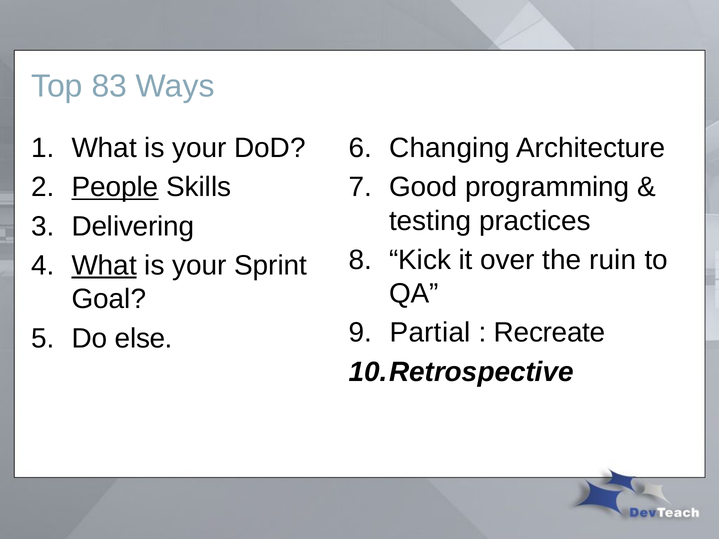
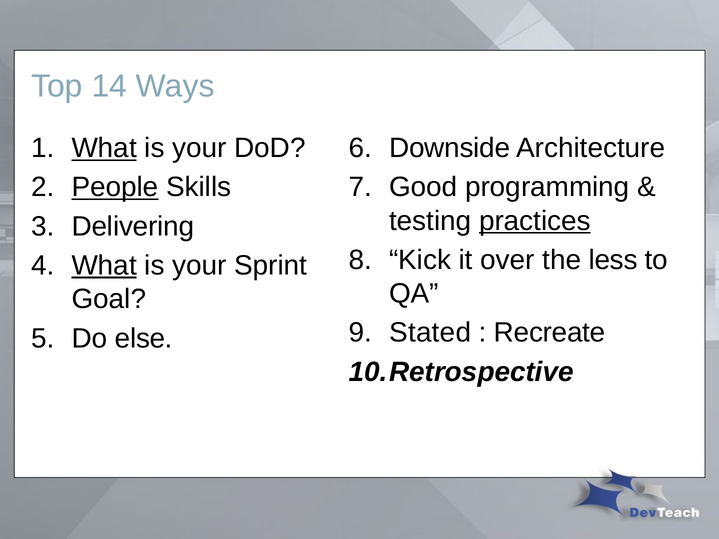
83: 83 -> 14
What at (104, 148) underline: none -> present
Changing: Changing -> Downside
practices underline: none -> present
ruin: ruin -> less
Partial: Partial -> Stated
